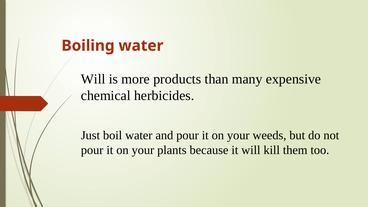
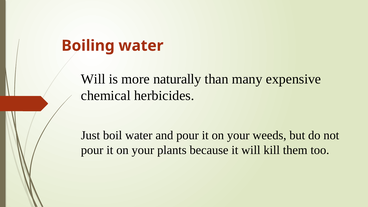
products: products -> naturally
